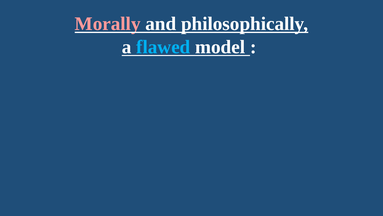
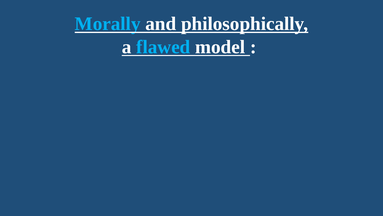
Morally colour: pink -> light blue
